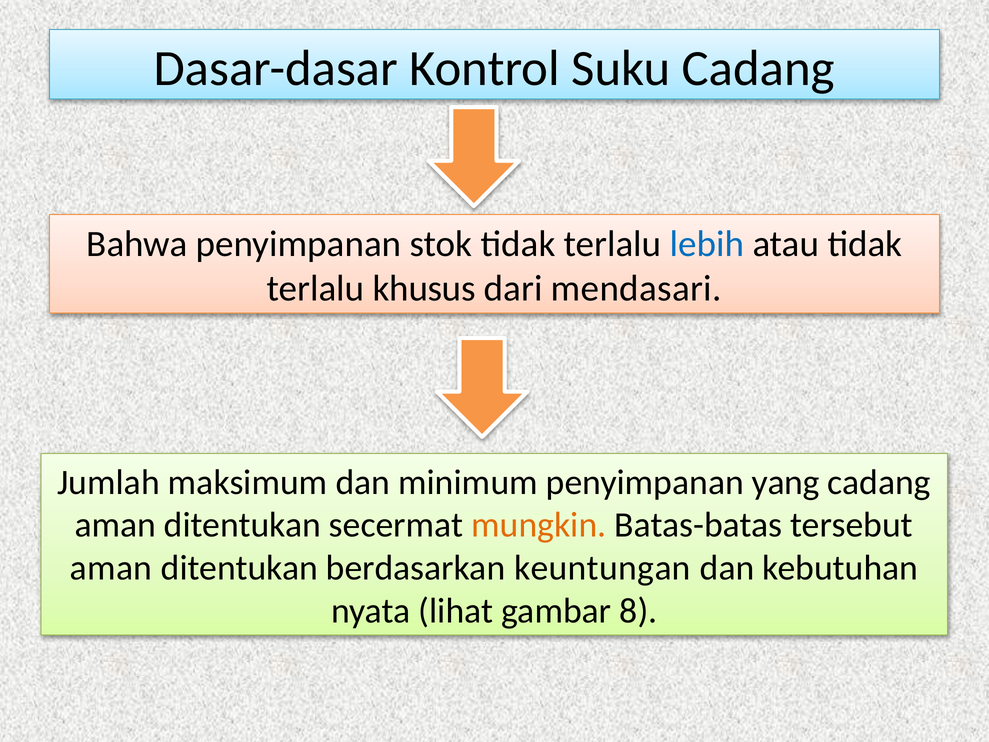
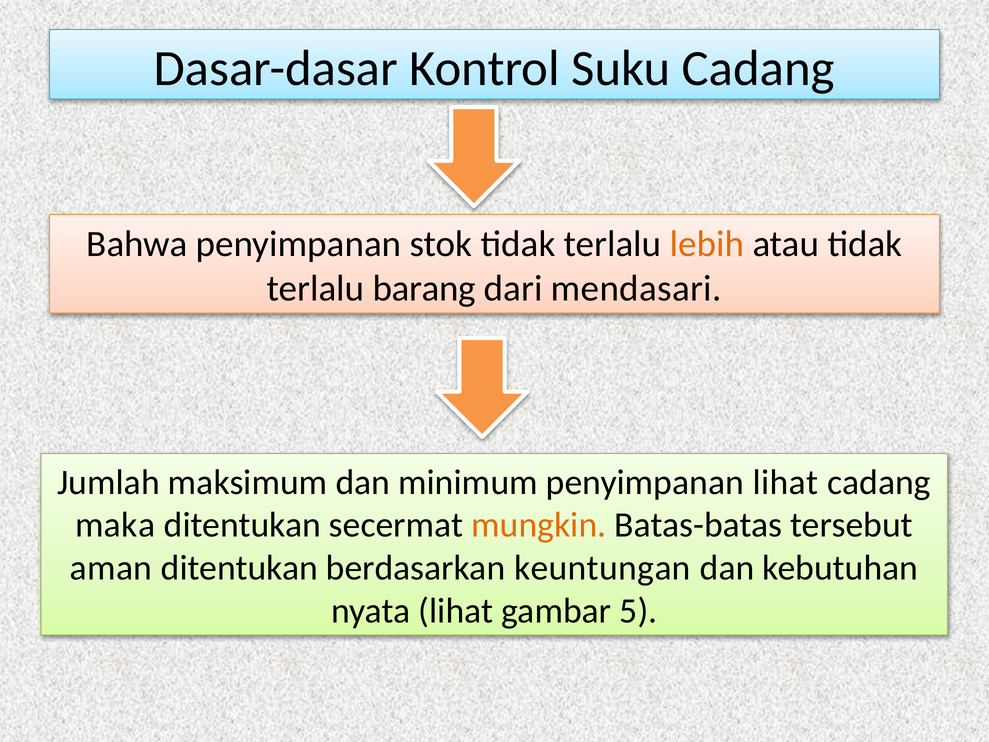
lebih colour: blue -> orange
khusus: khusus -> barang
penyimpanan yang: yang -> lihat
aman at (115, 525): aman -> maka
8: 8 -> 5
